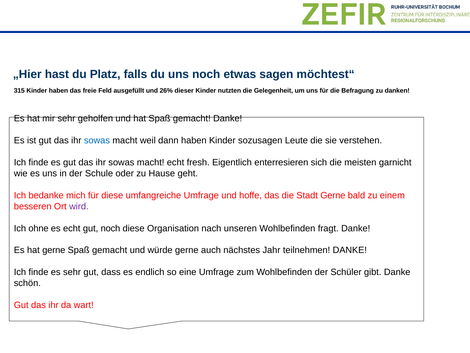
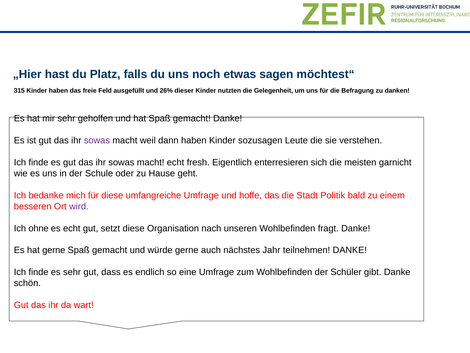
sowas at (97, 140) colour: blue -> purple
Stadt Gerne: Gerne -> Politik
gut noch: noch -> setzt
